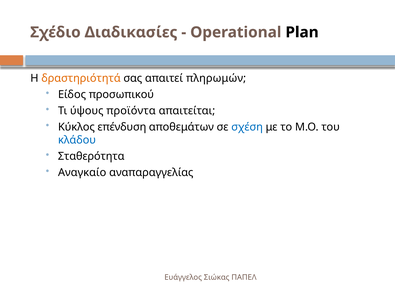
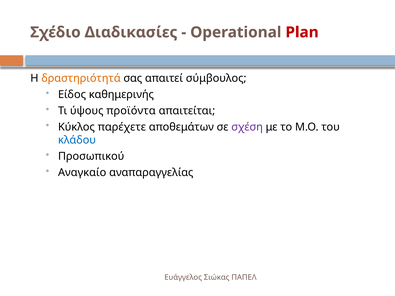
Plan colour: black -> red
πληρωμών: πληρωμών -> σύμβουλος
προσωπικού: προσωπικού -> καθημερινής
επένδυση: επένδυση -> παρέχετε
σχέση colour: blue -> purple
Σταθερότητα: Σταθερότητα -> Προσωπικού
